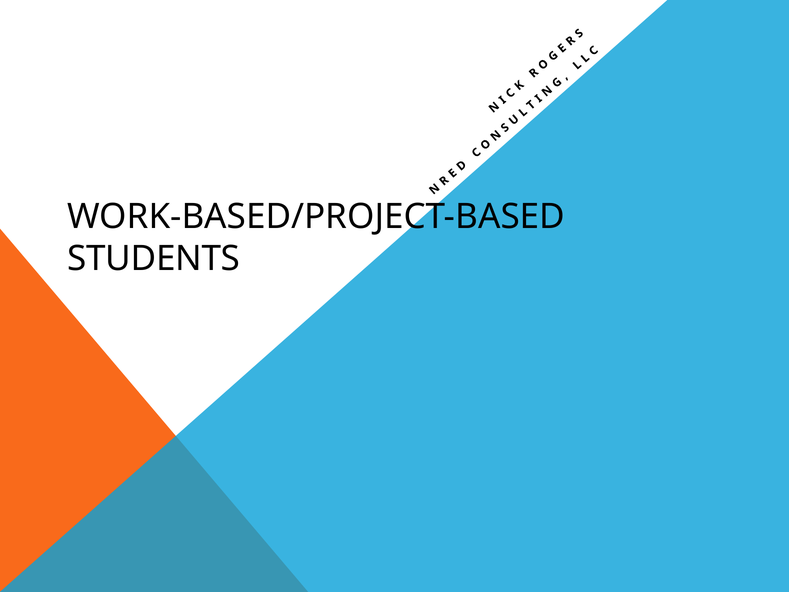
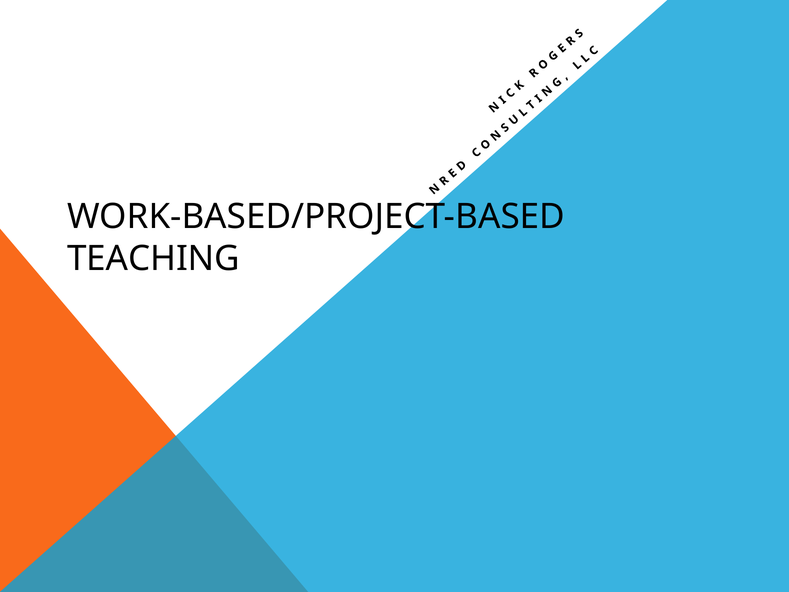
STUDENTS: STUDENTS -> TEACHING
